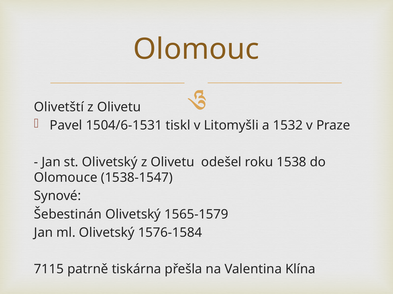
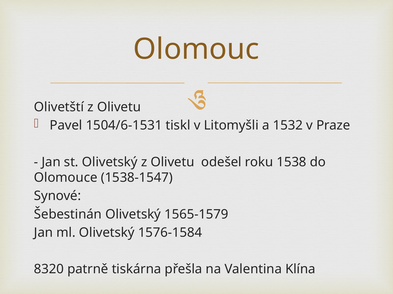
7115: 7115 -> 8320
